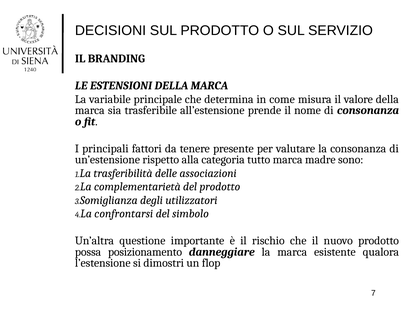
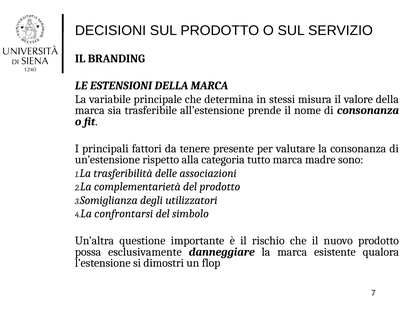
come: come -> stessi
posizionamento: posizionamento -> esclusivamente
